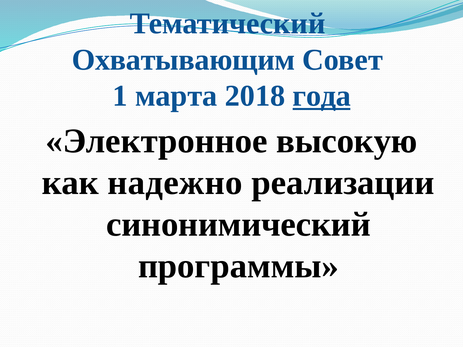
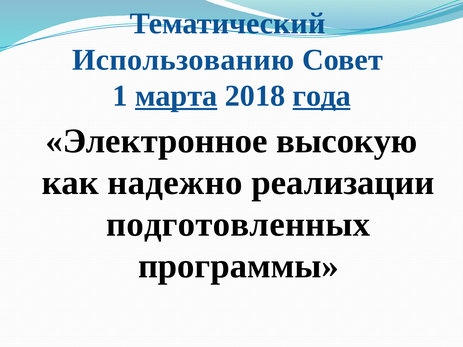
Охватывающим: Охватывающим -> Использованию
марта underline: none -> present
синонимический: синонимический -> подготовленных
